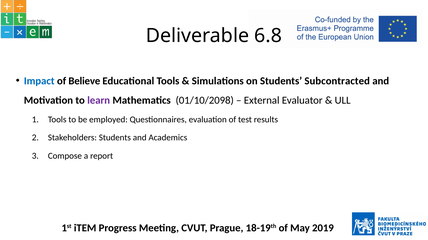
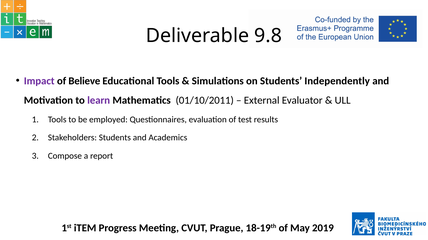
6.8: 6.8 -> 9.8
Impact colour: blue -> purple
Subcontracted: Subcontracted -> Independently
01/10/2098: 01/10/2098 -> 01/10/2011
